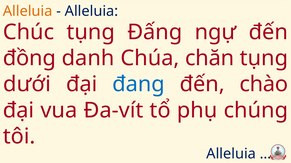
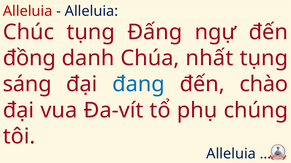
Alleluia at (28, 11) colour: orange -> red
chăn: chăn -> nhất
dưới: dưới -> sáng
